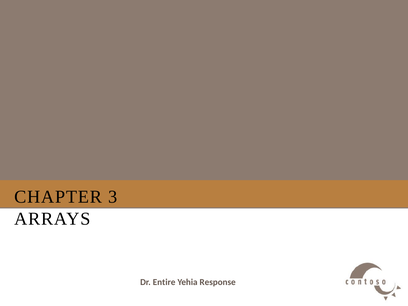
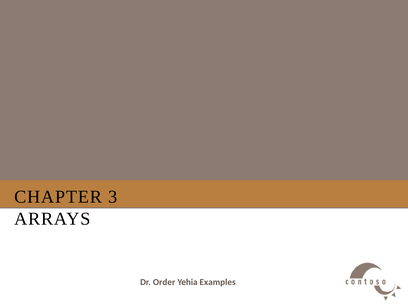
Entire: Entire -> Order
Response: Response -> Examples
